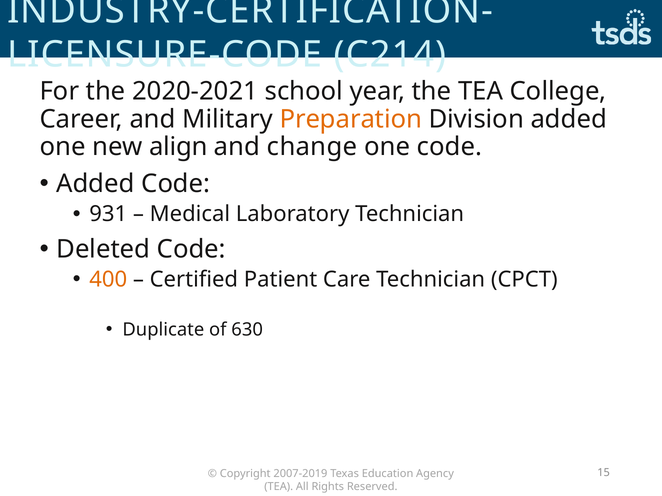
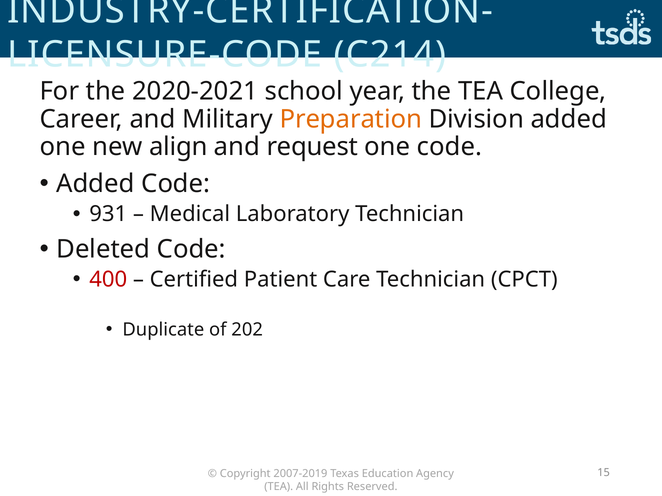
change: change -> request
400 colour: orange -> red
630: 630 -> 202
